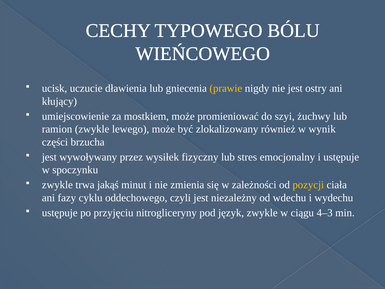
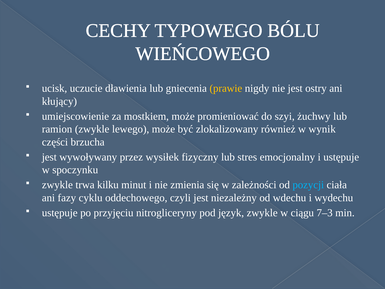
jakąś: jakąś -> kilku
pozycji colour: yellow -> light blue
4–3: 4–3 -> 7–3
